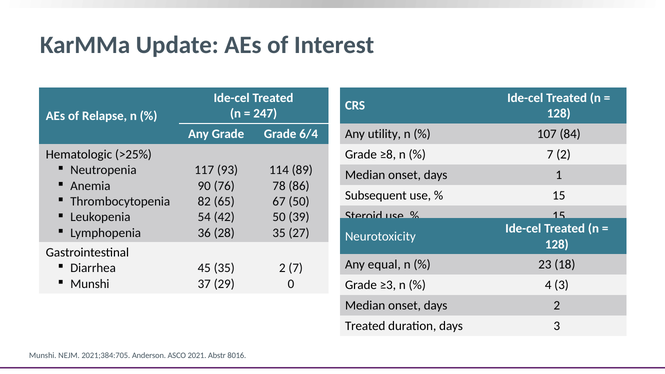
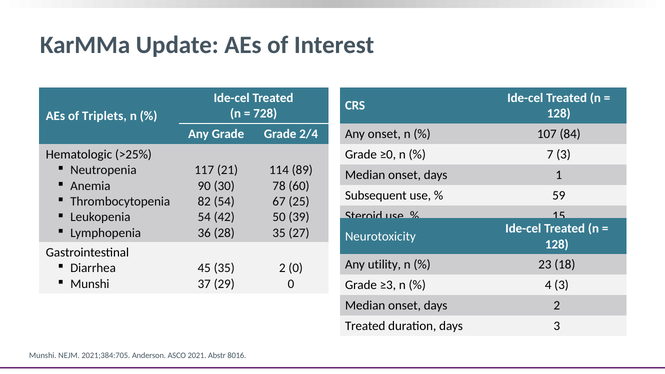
247: 247 -> 728
Relapse: Relapse -> Triplets
6/4: 6/4 -> 2/4
Any utility: utility -> onset
≥8: ≥8 -> ≥0
7 2: 2 -> 3
93: 93 -> 21
76: 76 -> 30
86: 86 -> 60
15 at (559, 196): 15 -> 59
82 65: 65 -> 54
67 50: 50 -> 25
equal: equal -> utility
2 7: 7 -> 0
